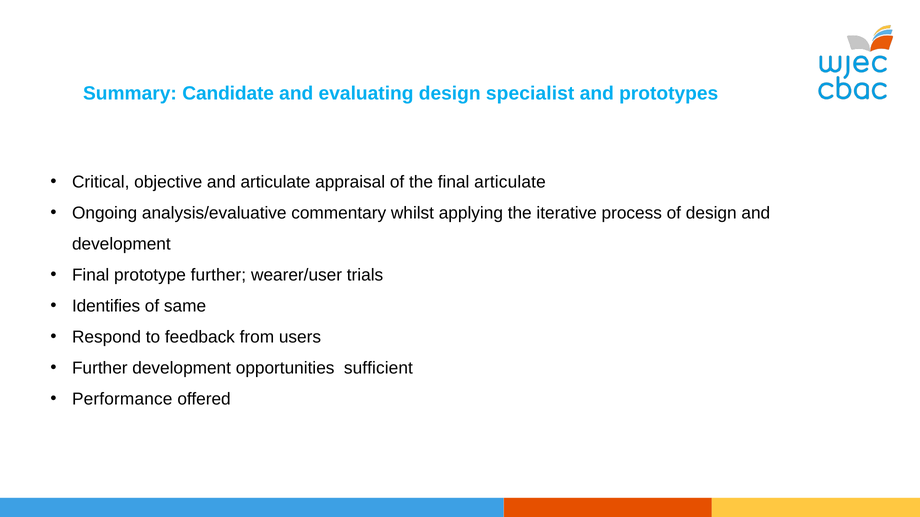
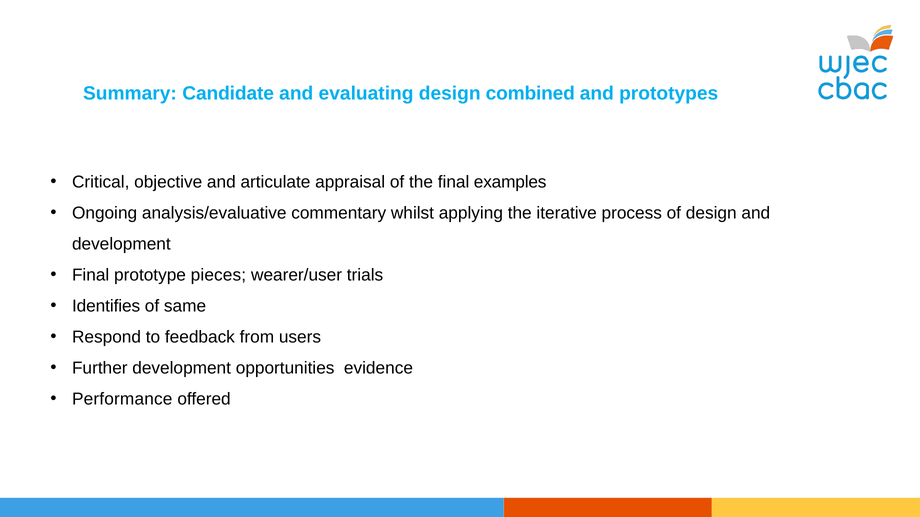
specialist: specialist -> combined
final articulate: articulate -> examples
prototype further: further -> pieces
sufficient: sufficient -> evidence
